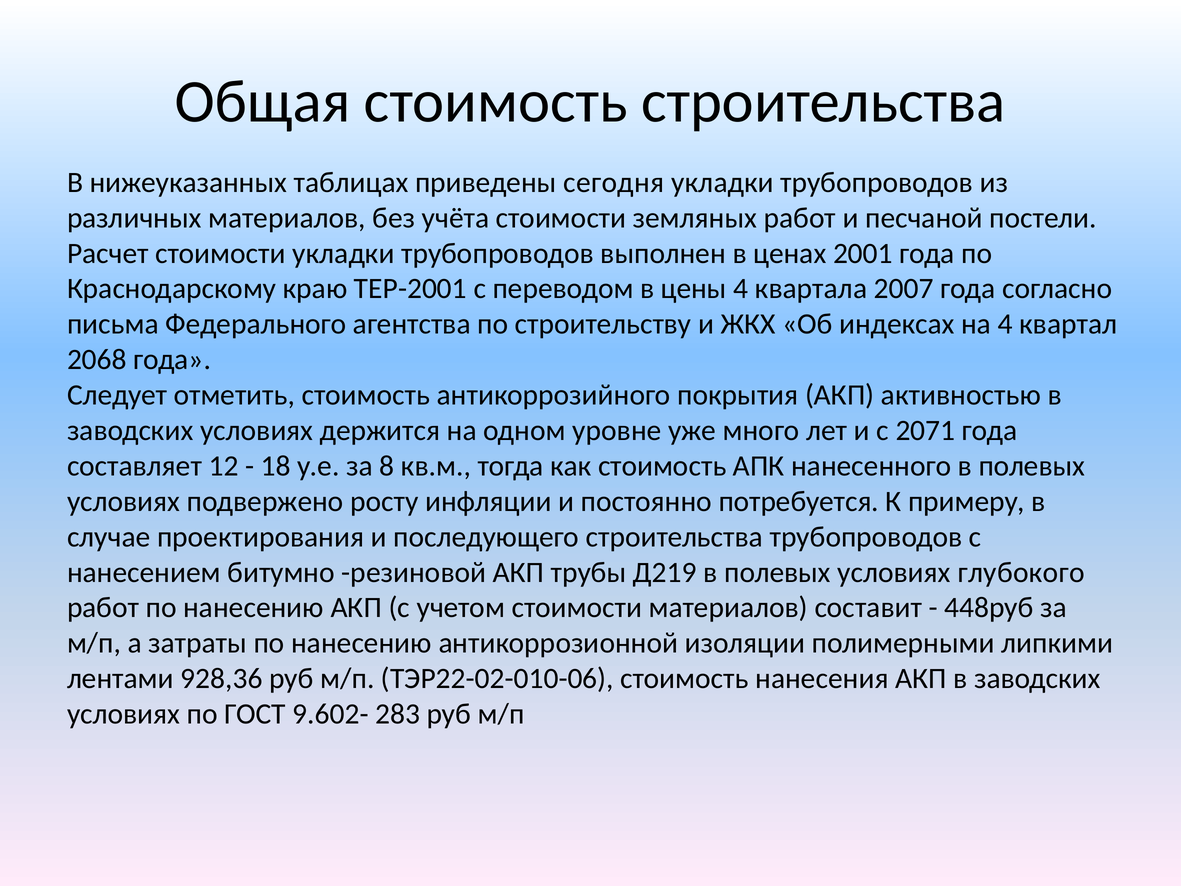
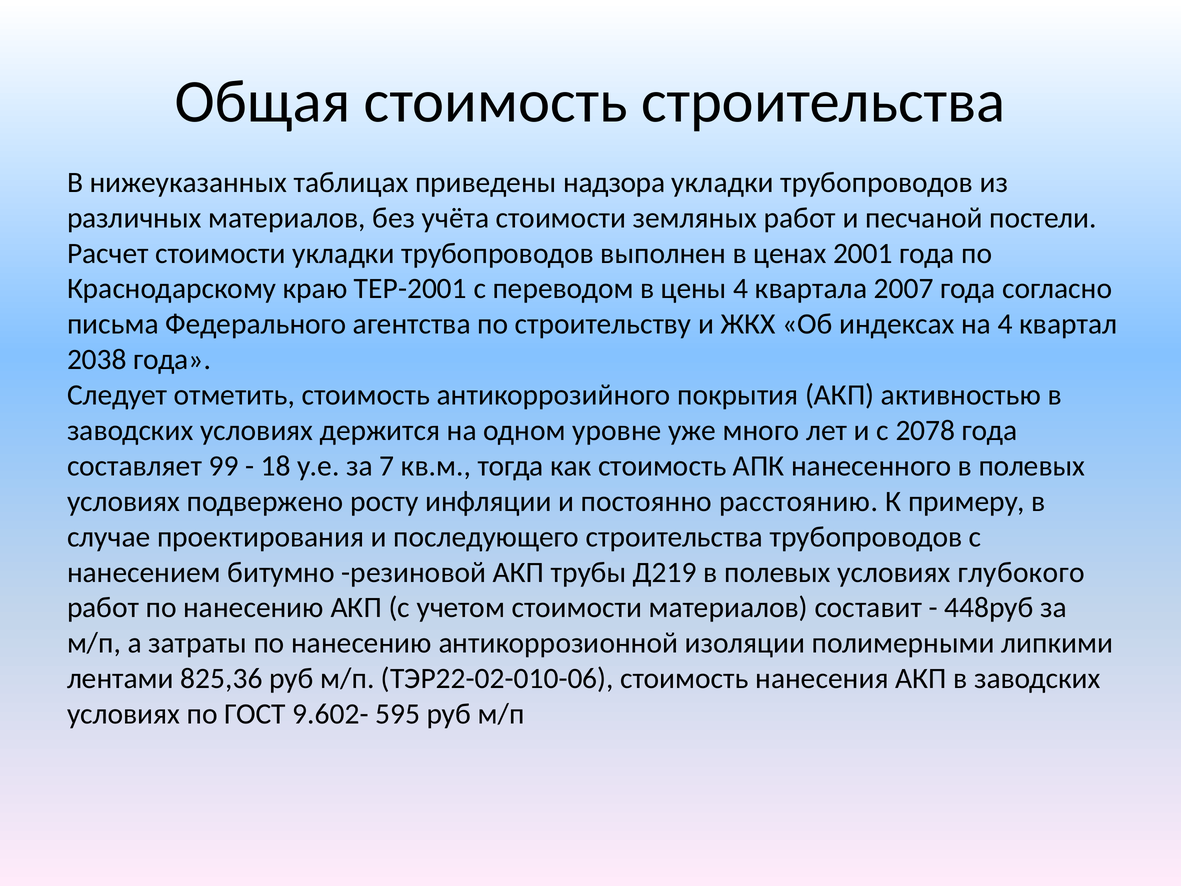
сегодня: сегодня -> надзора
2068: 2068 -> 2038
2071: 2071 -> 2078
12: 12 -> 99
8: 8 -> 7
потребуется: потребуется -> расстоянию
928,36: 928,36 -> 825,36
283: 283 -> 595
